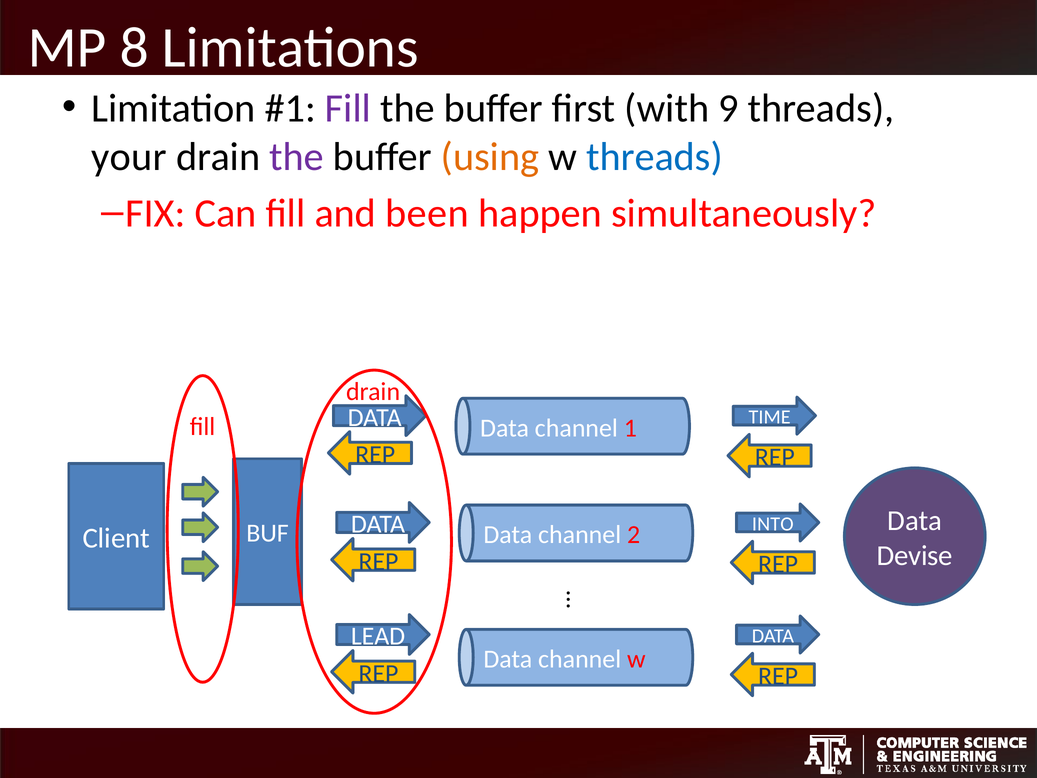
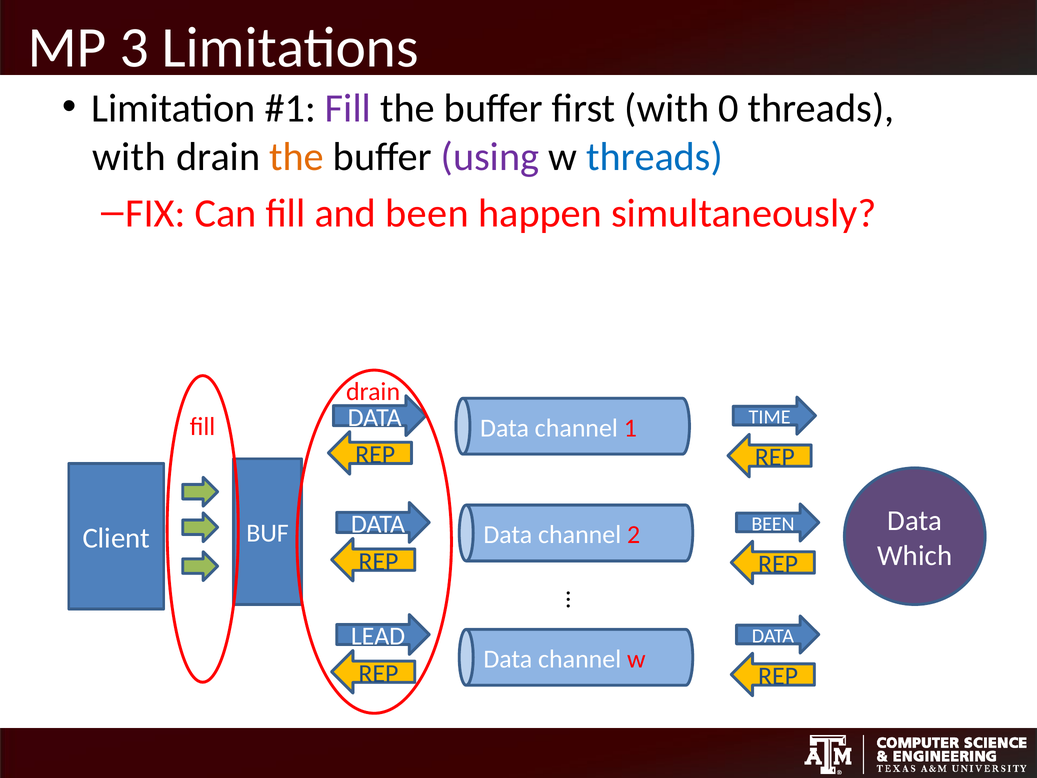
8: 8 -> 3
9: 9 -> 0
your at (129, 157): your -> with
the at (297, 157) colour: purple -> orange
using colour: orange -> purple
DATA INTO: INTO -> BEEN
Devise: Devise -> Which
